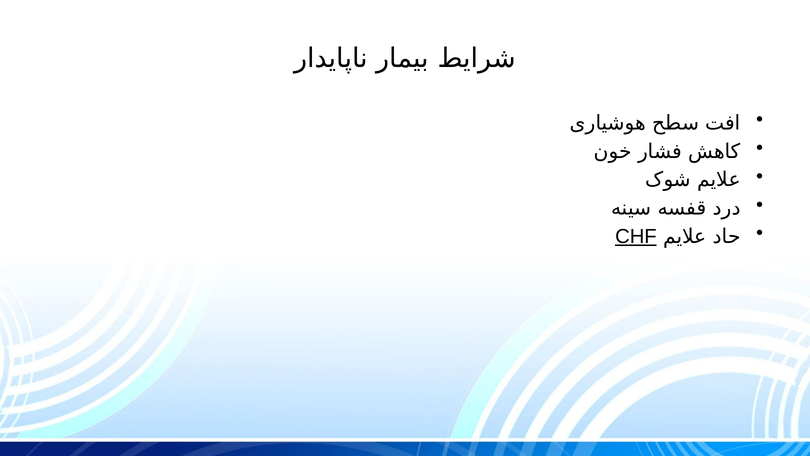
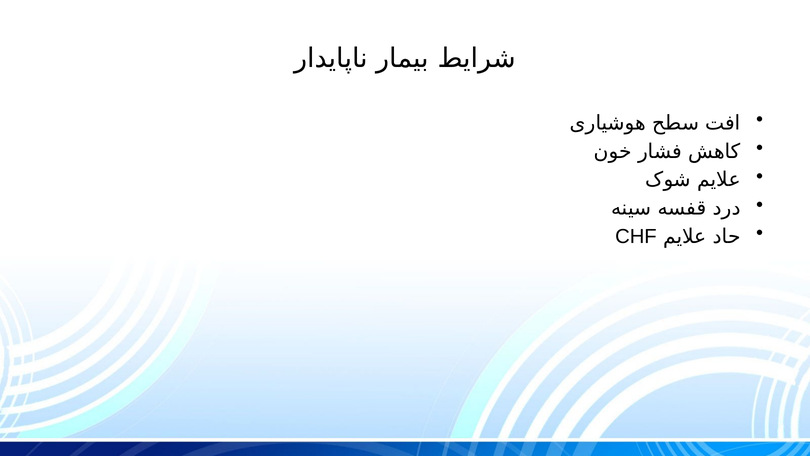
CHF underline: present -> none
